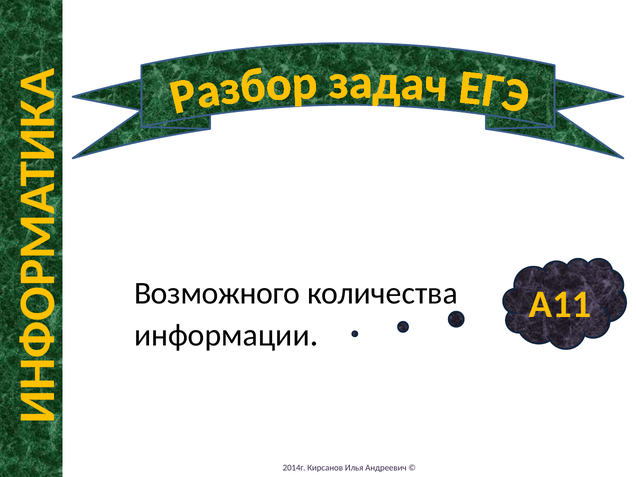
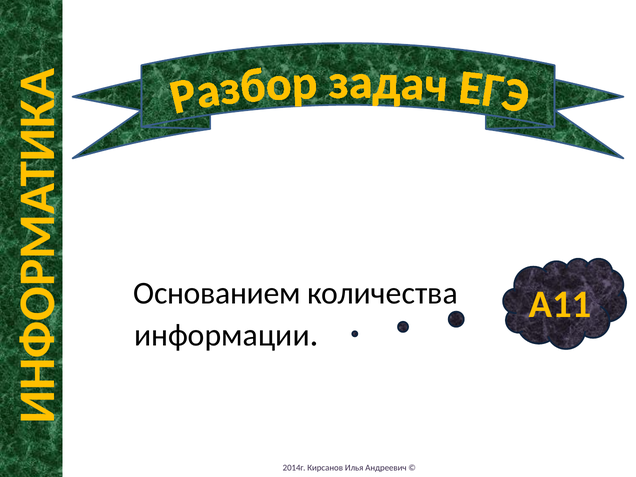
Возможного: Возможного -> Основанием
